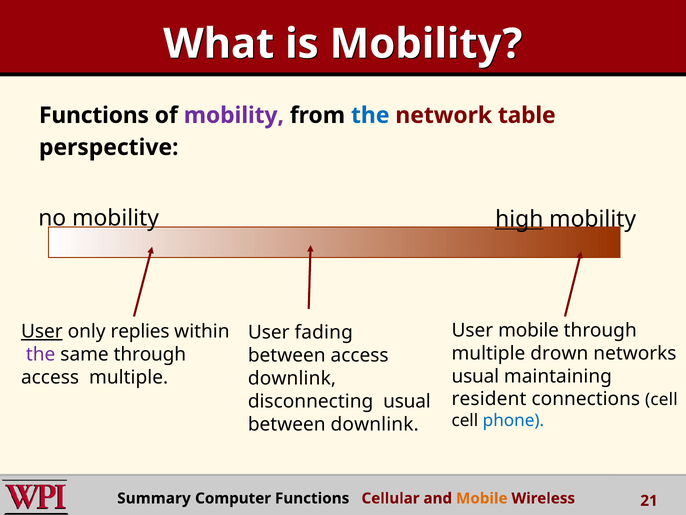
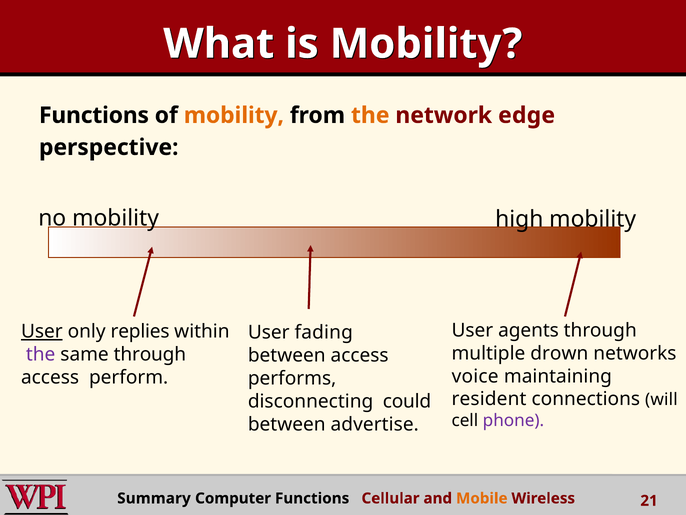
mobility at (234, 115) colour: purple -> orange
the at (370, 115) colour: blue -> orange
table: table -> edge
high underline: present -> none
User mobile: mobile -> agents
usual at (475, 376): usual -> voice
access multiple: multiple -> perform
downlink at (292, 378): downlink -> performs
connections cell: cell -> will
disconnecting usual: usual -> could
phone colour: blue -> purple
between downlink: downlink -> advertise
